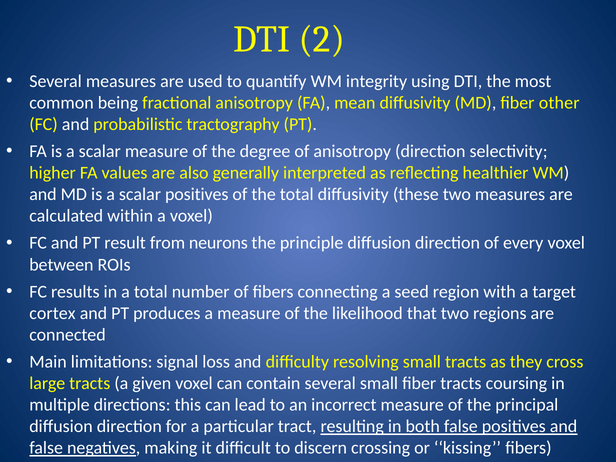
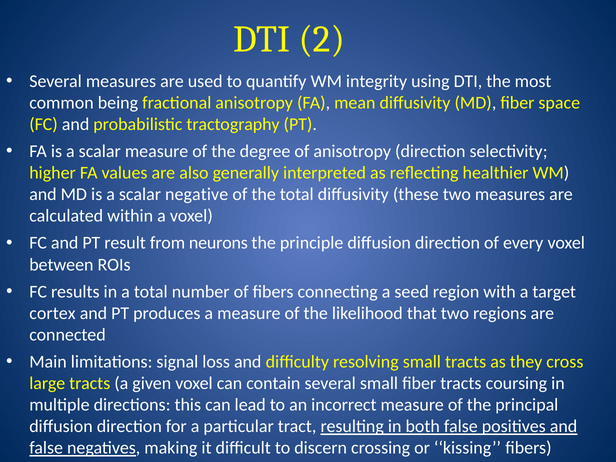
other: other -> space
scalar positives: positives -> negative
